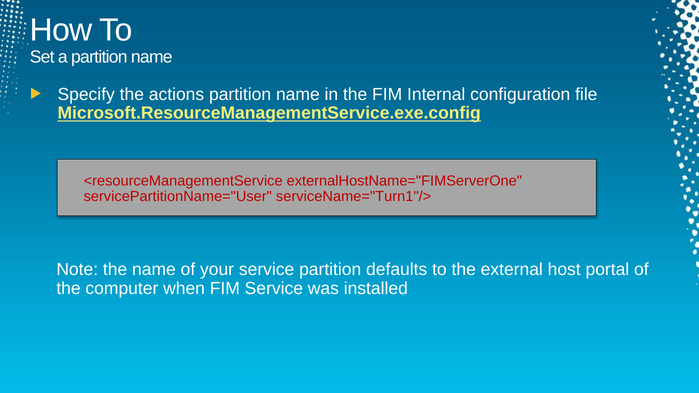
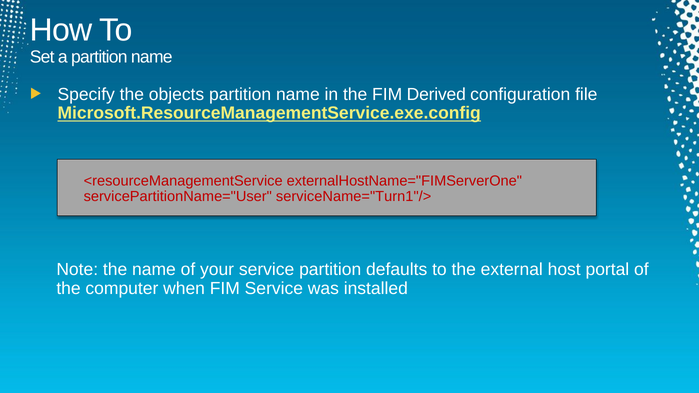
actions: actions -> objects
Internal: Internal -> Derived
